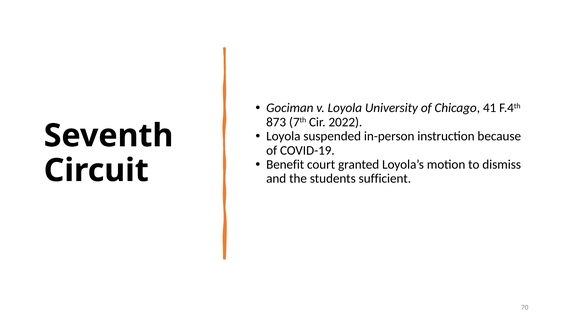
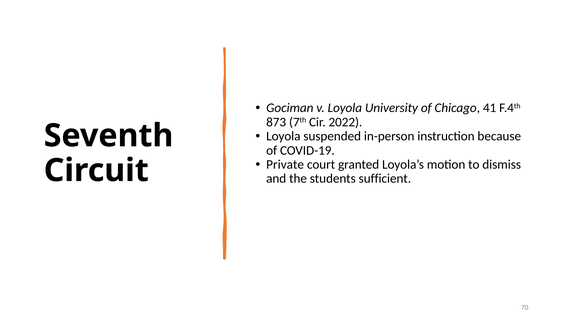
Benefit: Benefit -> Private
